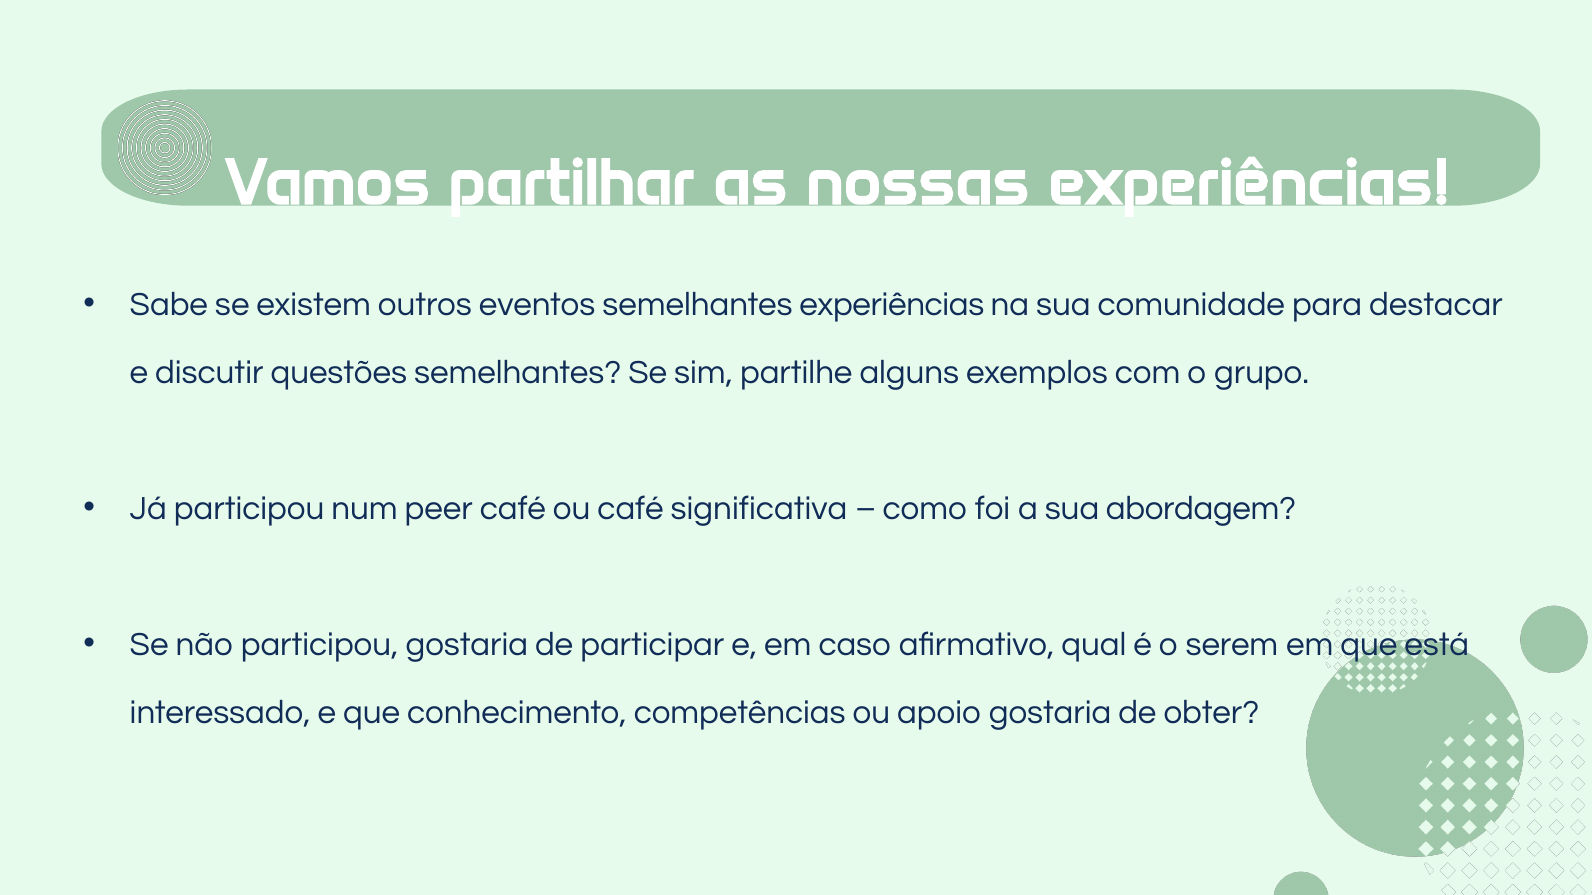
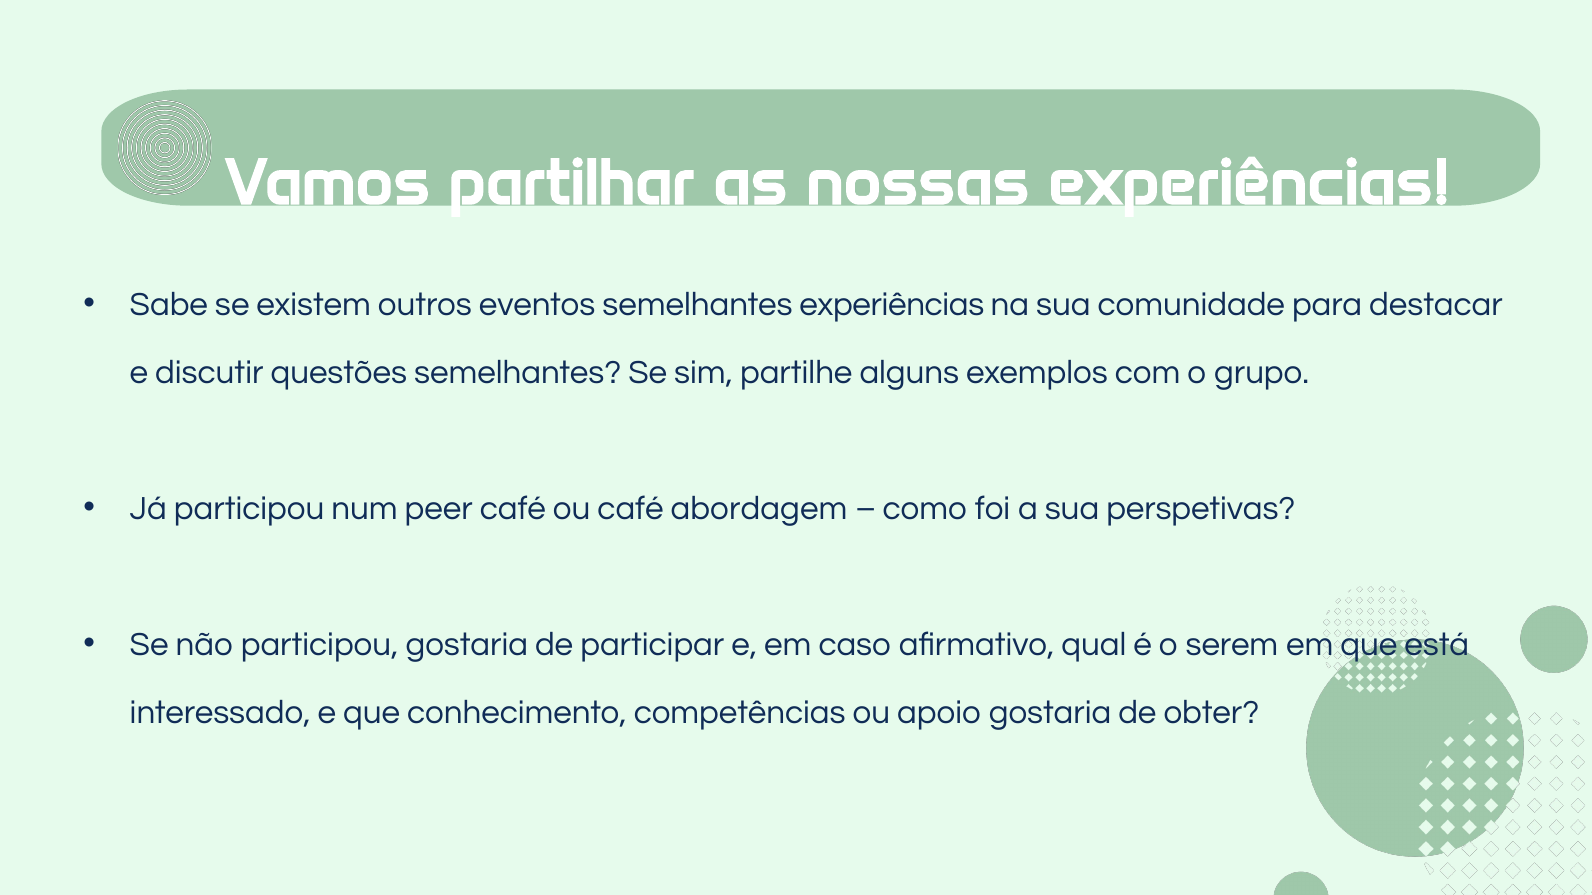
significativa: significativa -> abordagem
abordagem: abordagem -> perspetivas
